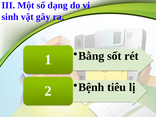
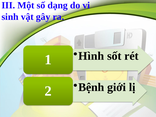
Bằng: Bằng -> Hình
tiêu: tiêu -> giới
